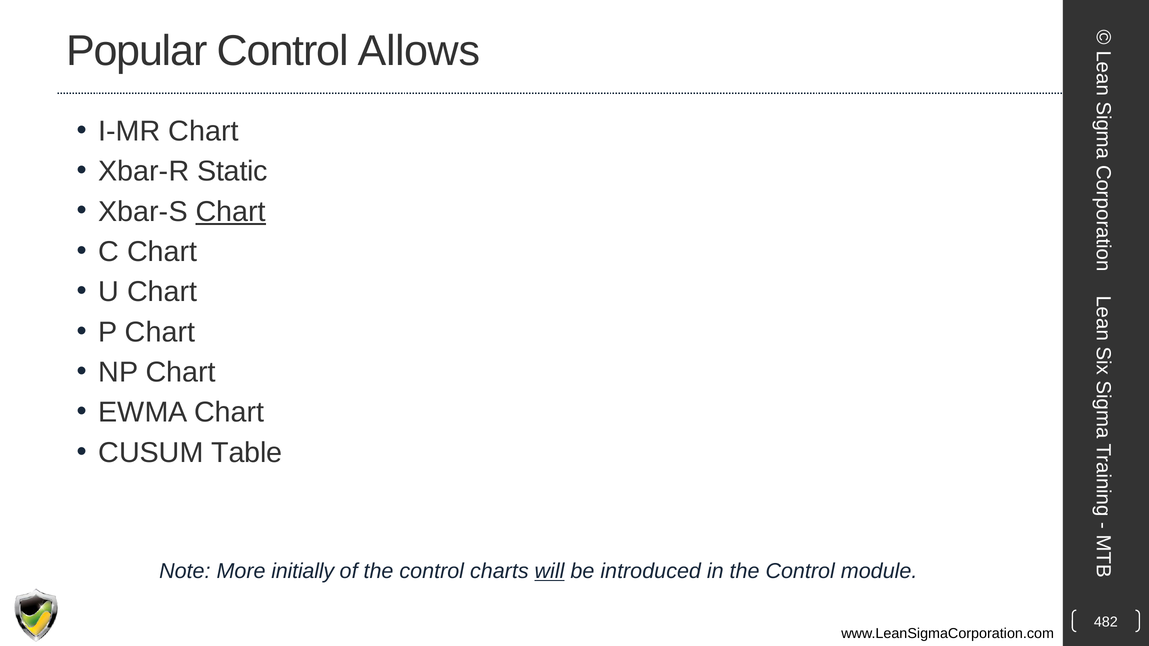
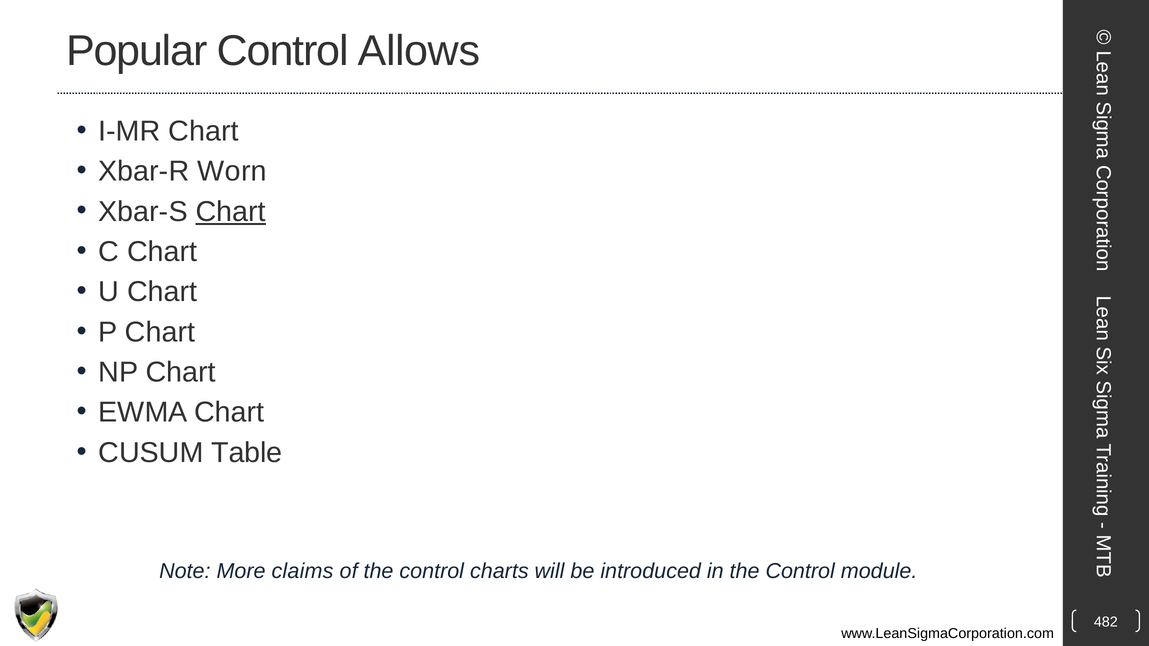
Static: Static -> Worn
initially: initially -> claims
will underline: present -> none
